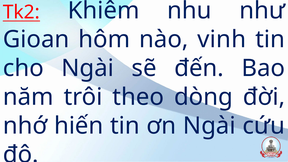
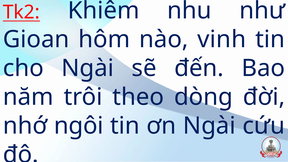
hiến: hiến -> ngôi
